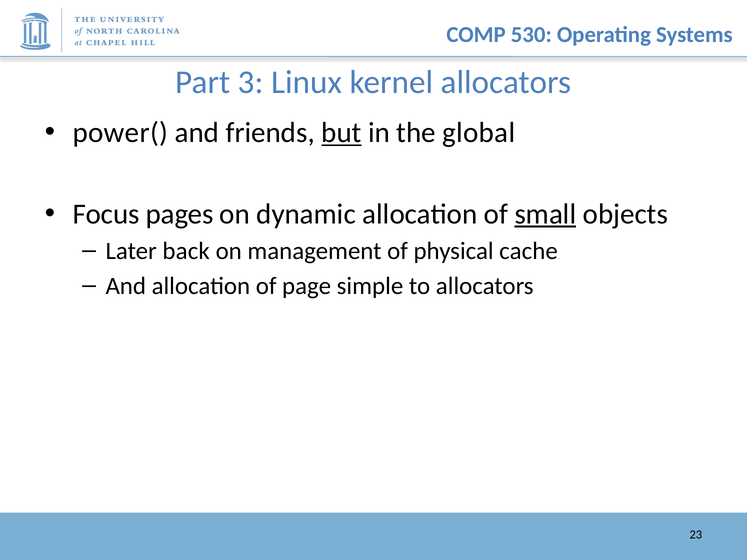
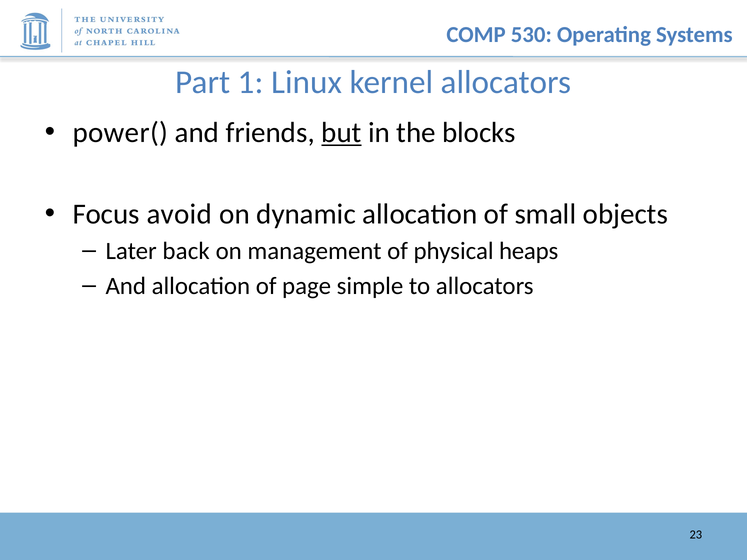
3: 3 -> 1
global: global -> blocks
pages: pages -> avoid
small underline: present -> none
cache: cache -> heaps
